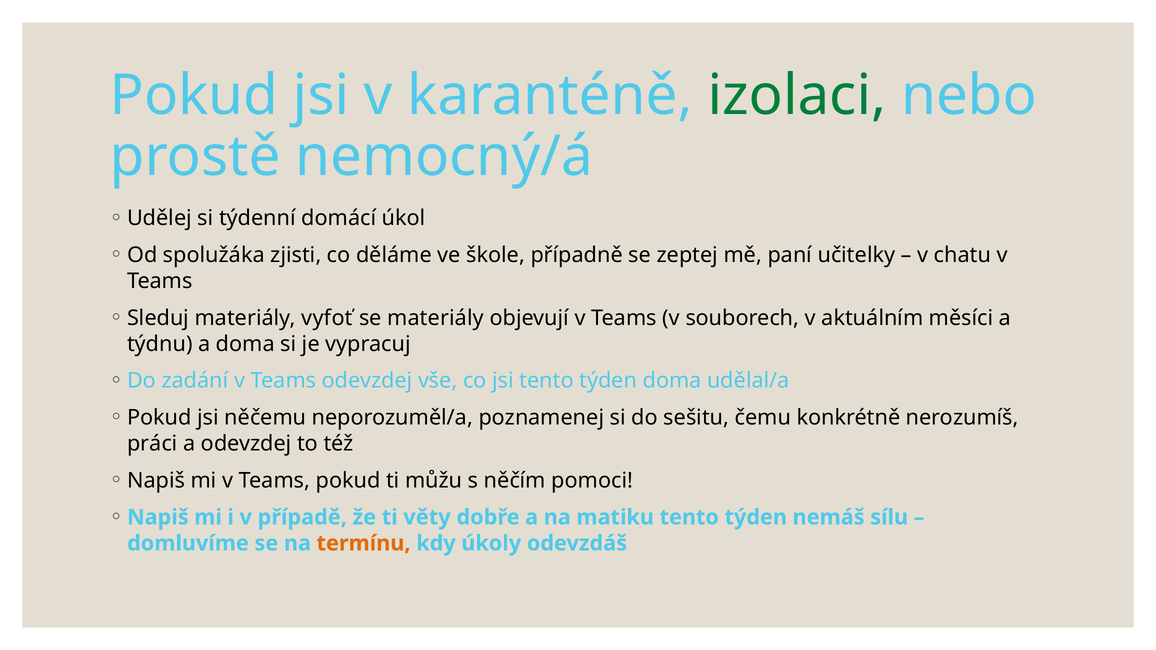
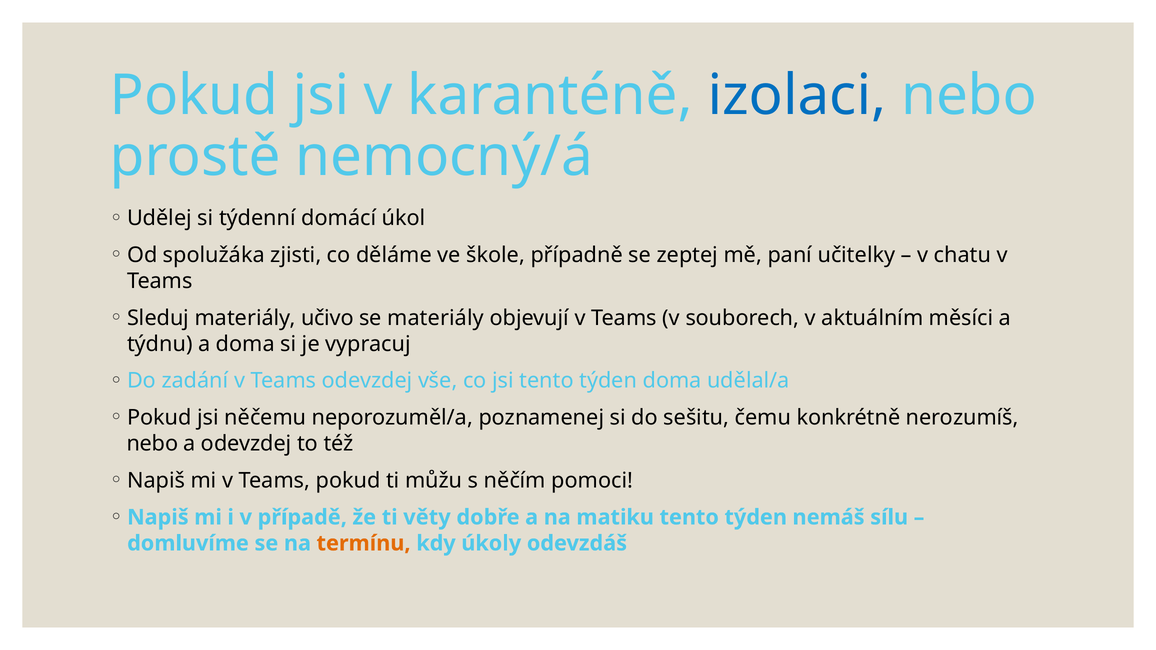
izolaci colour: green -> blue
vyfoť: vyfoť -> učivo
práci at (152, 444): práci -> nebo
